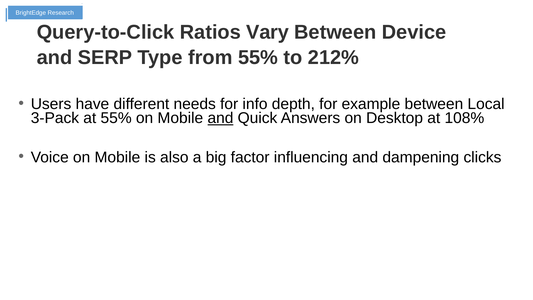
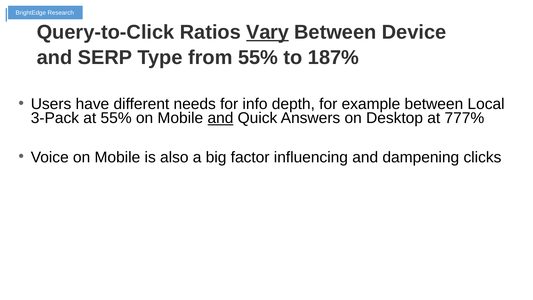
Vary underline: none -> present
212%: 212% -> 187%
108%: 108% -> 777%
